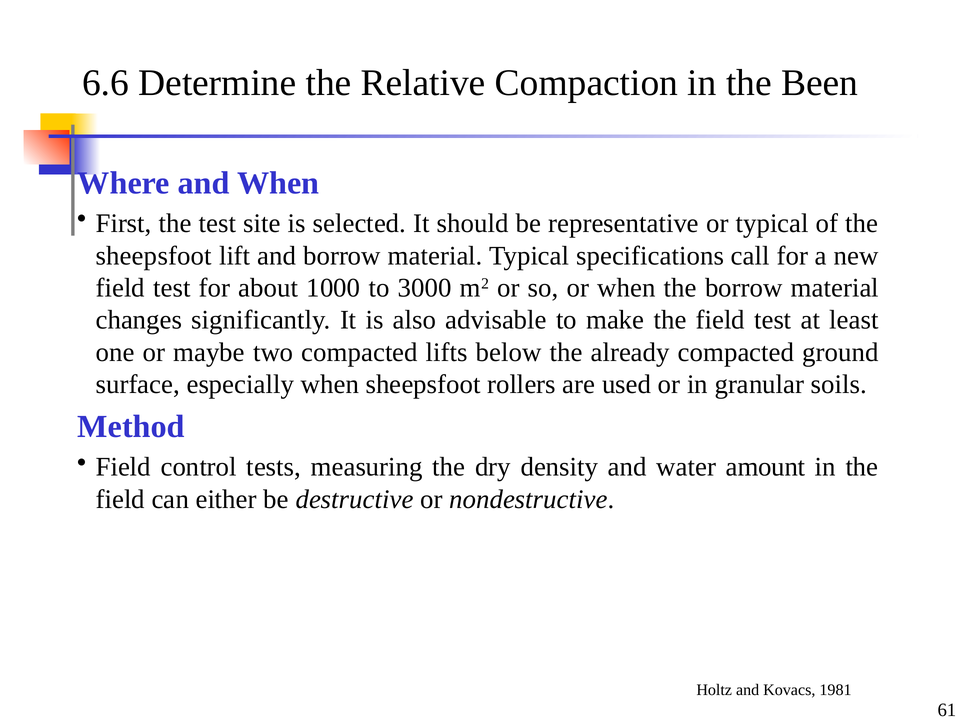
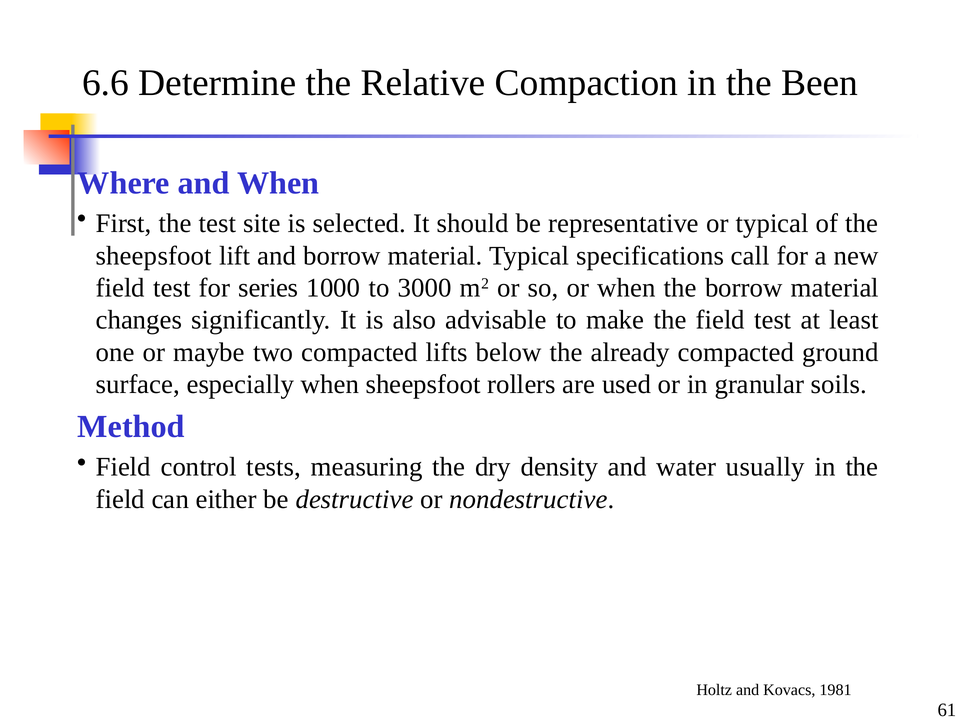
about: about -> series
amount: amount -> usually
